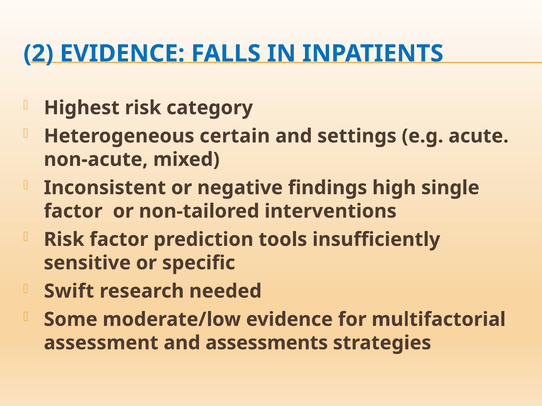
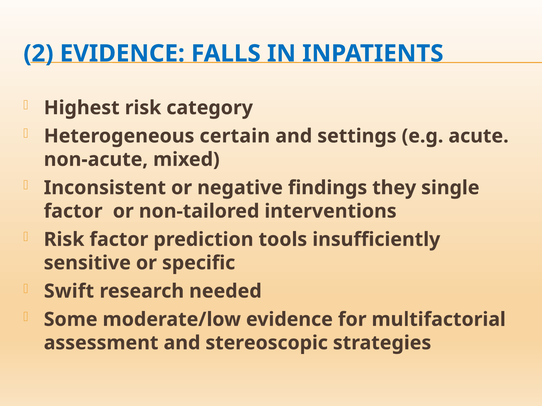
high: high -> they
assessments: assessments -> stereoscopic
